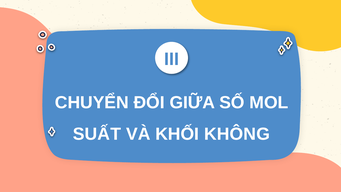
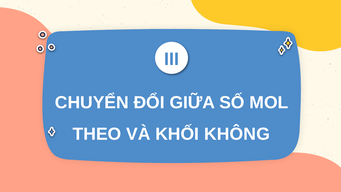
SUẤT: SUẤT -> THEO
